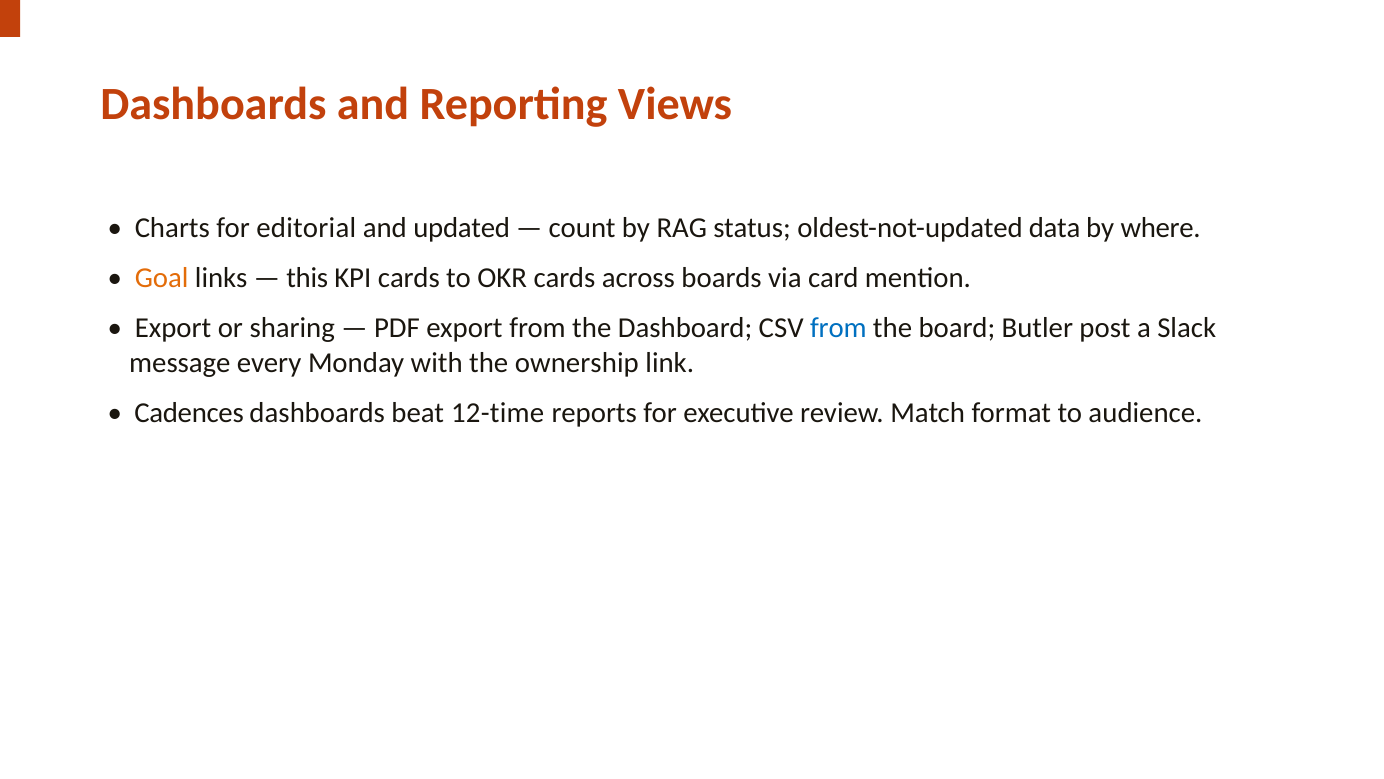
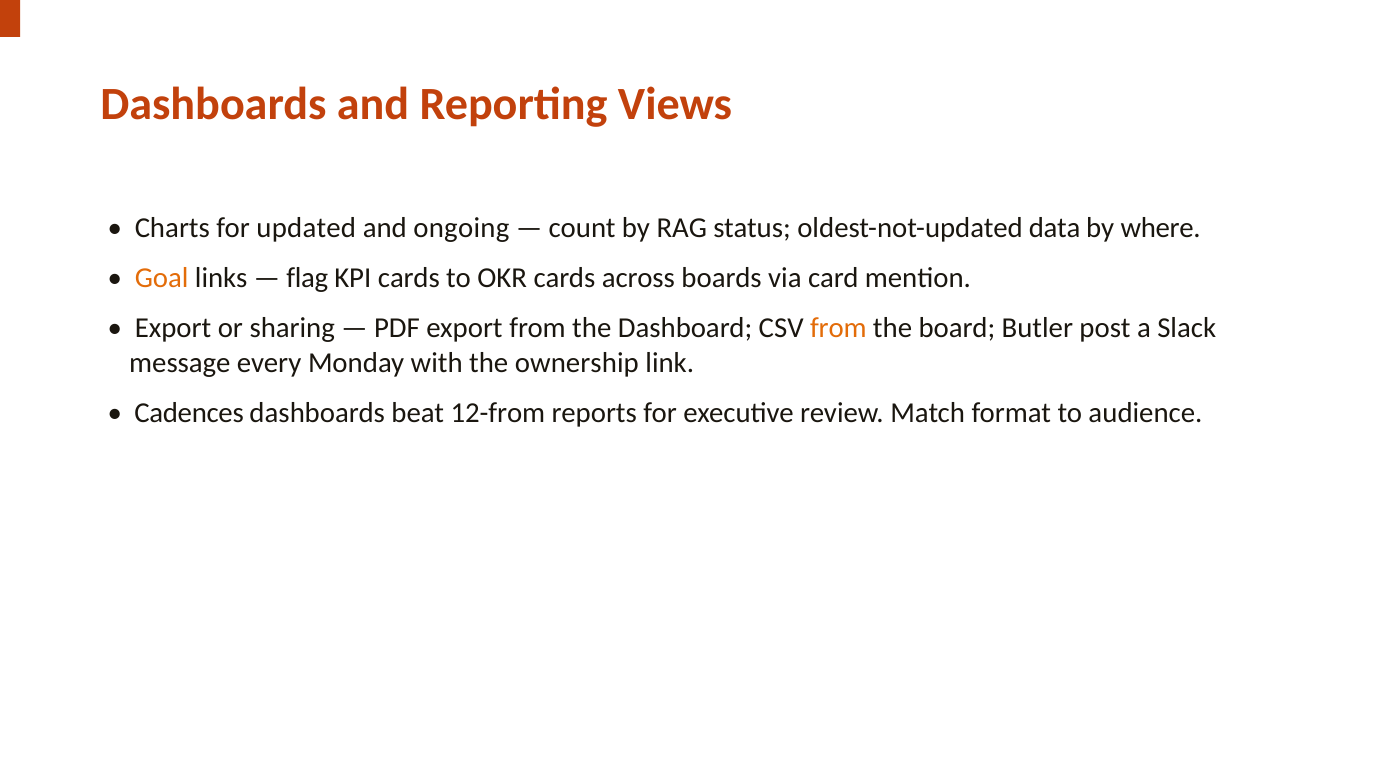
editorial: editorial -> updated
updated: updated -> ongoing
this: this -> flag
from at (838, 328) colour: blue -> orange
12-time: 12-time -> 12-from
